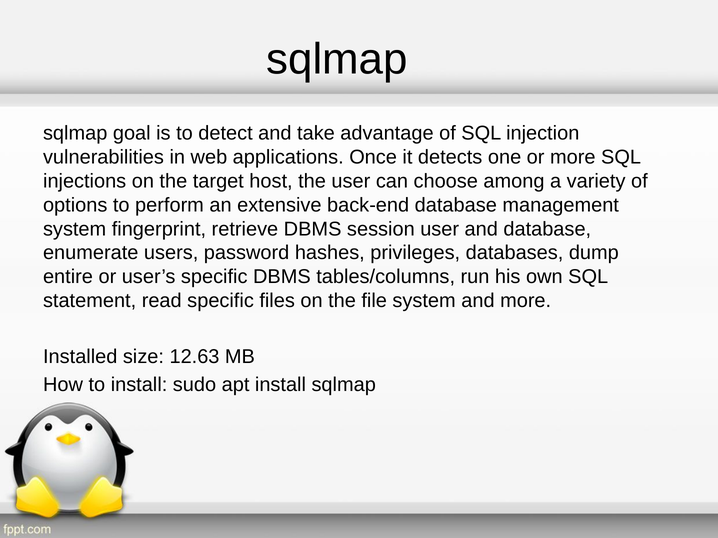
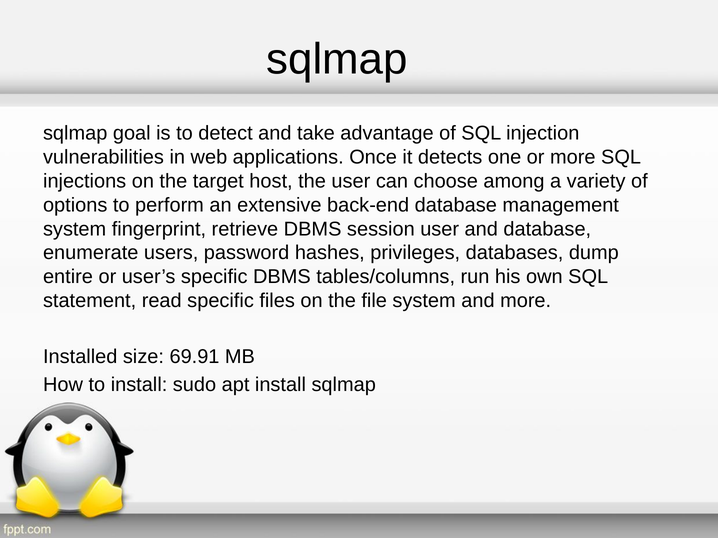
12.63: 12.63 -> 69.91
